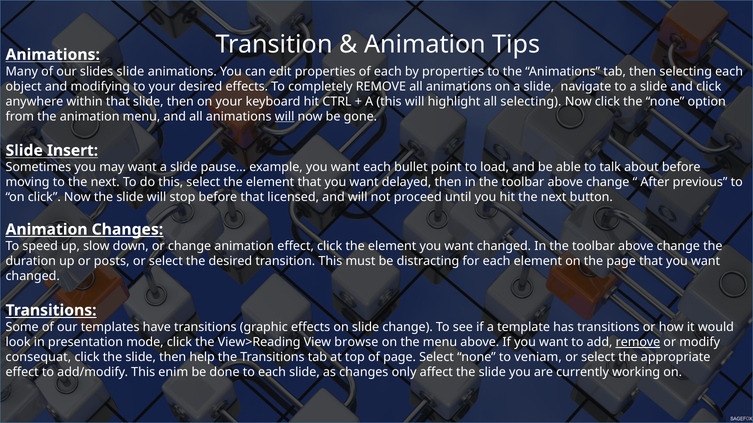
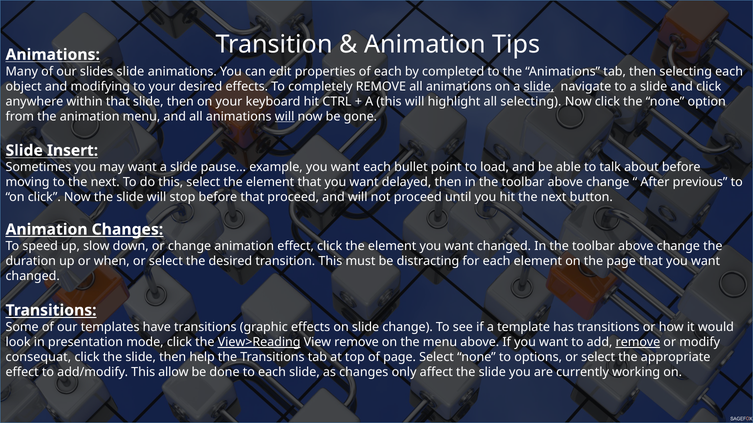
by properties: properties -> completed
slide at (539, 87) underline: none -> present
that licensed: licensed -> proceed
posts: posts -> when
View>Reading underline: none -> present
View browse: browse -> remove
veniam: veniam -> options
enim: enim -> allow
